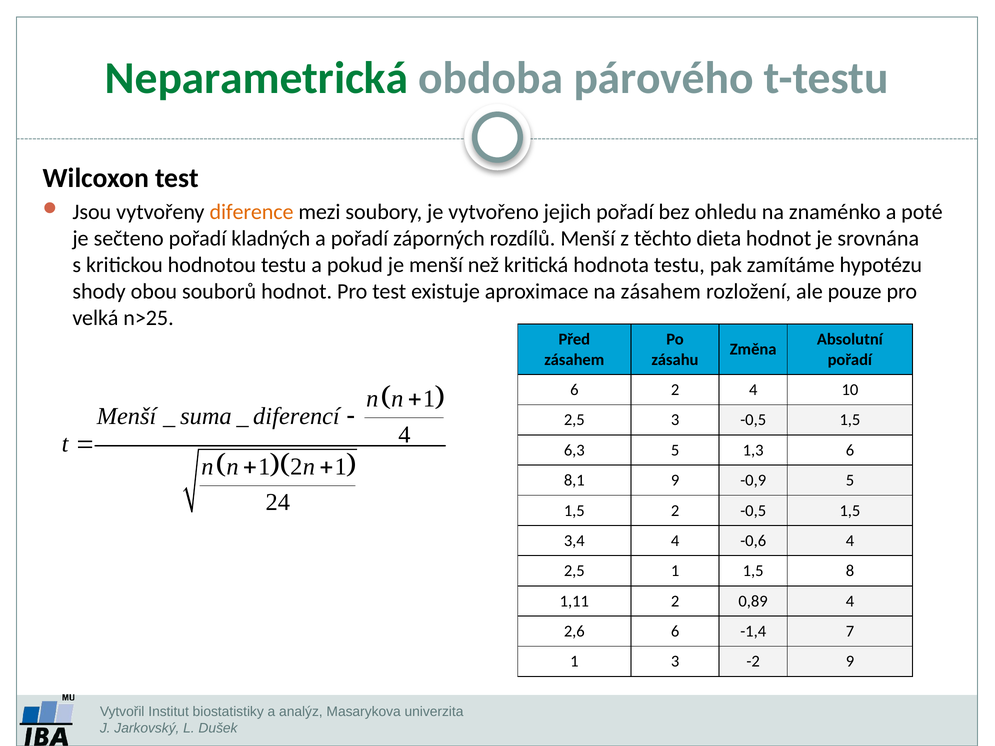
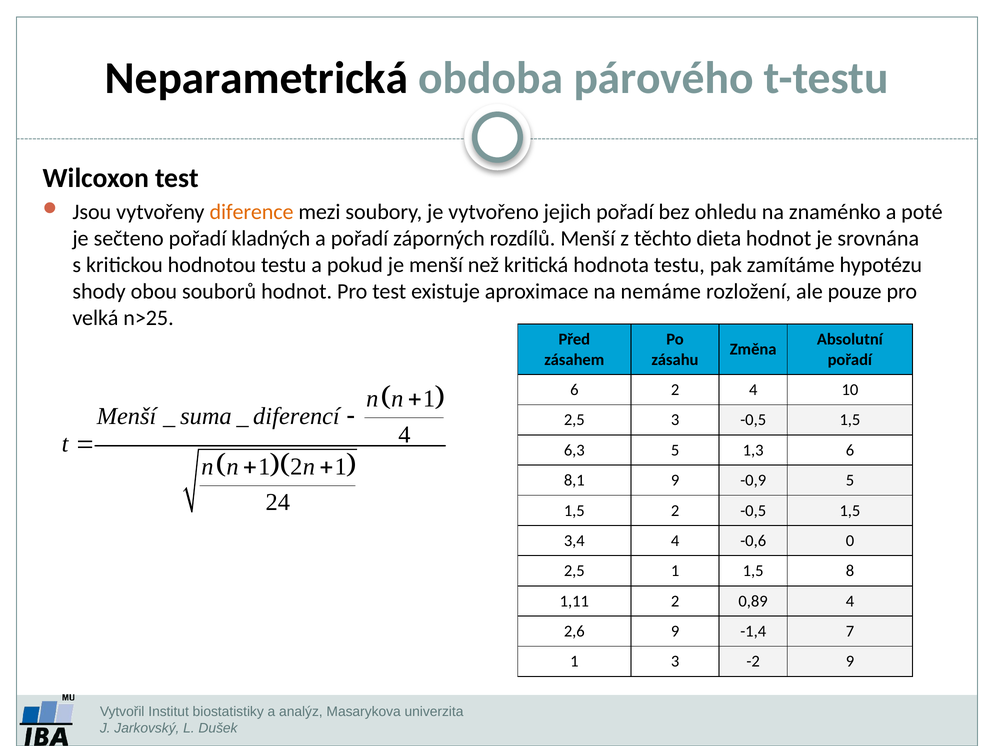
Neparametrická colour: green -> black
na zásahem: zásahem -> nemáme
-0,6 4: 4 -> 0
2,6 6: 6 -> 9
